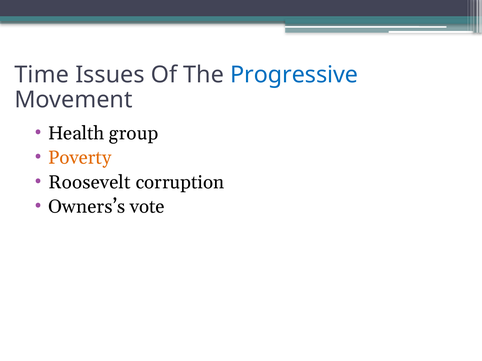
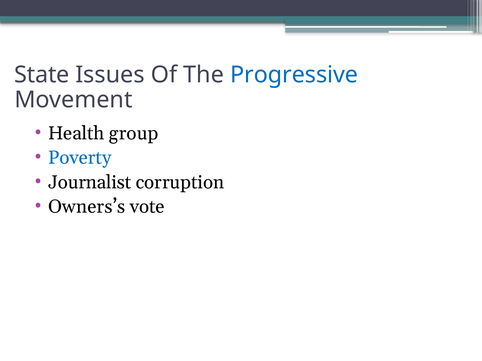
Time: Time -> State
Poverty colour: orange -> blue
Roosevelt: Roosevelt -> Journalist
